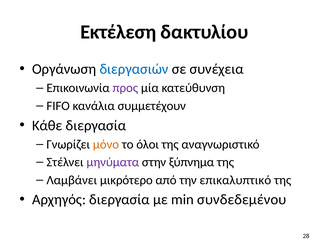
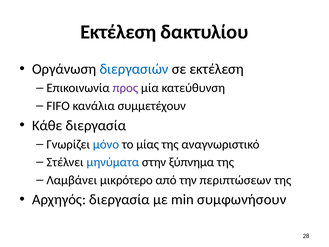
σε συνέχεια: συνέχεια -> εκτέλεση
μόνο colour: orange -> blue
όλοι: όλοι -> μίας
μηνύματα colour: purple -> blue
επικαλυπτικό: επικαλυπτικό -> περιπτώσεων
συνδεδεμένου: συνδεδεμένου -> συμφωνήσουν
